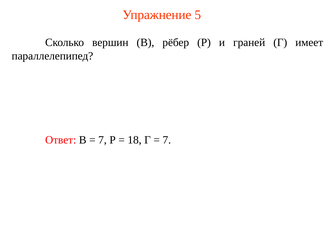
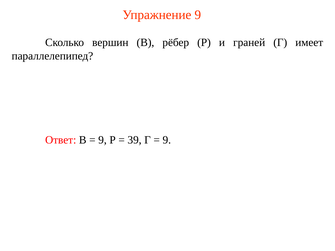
Упражнение 5: 5 -> 9
7 at (102, 140): 7 -> 9
18: 18 -> 39
7 at (167, 140): 7 -> 9
